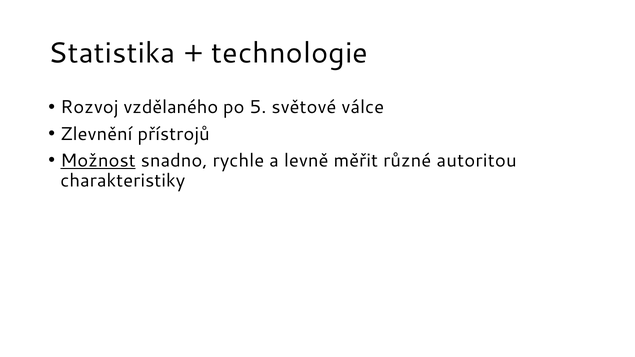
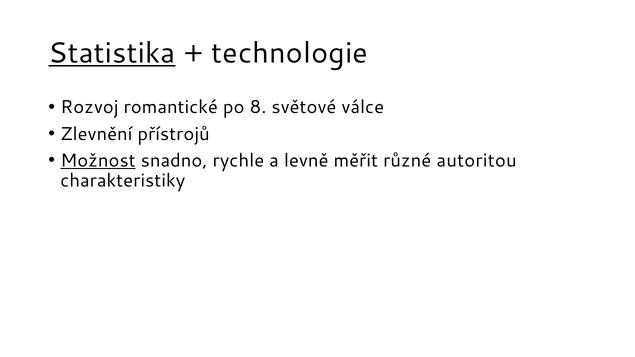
Statistika underline: none -> present
vzdělaného: vzdělaného -> romantické
5: 5 -> 8
